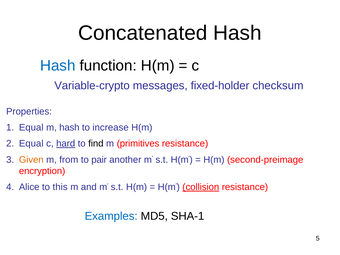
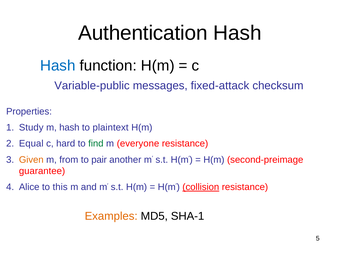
Concatenated: Concatenated -> Authentication
Variable-crypto: Variable-crypto -> Variable-public
fixed-holder: fixed-holder -> fixed-attack
Equal at (31, 128): Equal -> Study
increase: increase -> plaintext
hard underline: present -> none
find colour: black -> green
primitives: primitives -> everyone
encryption: encryption -> guarantee
Examples colour: blue -> orange
